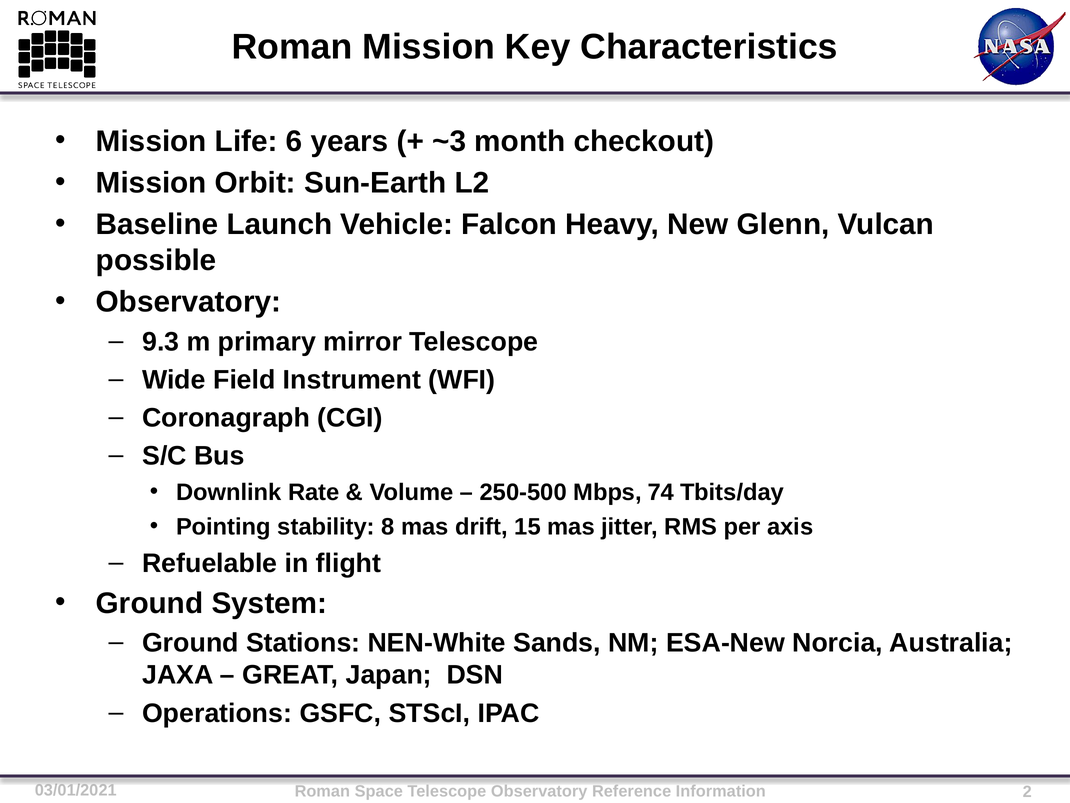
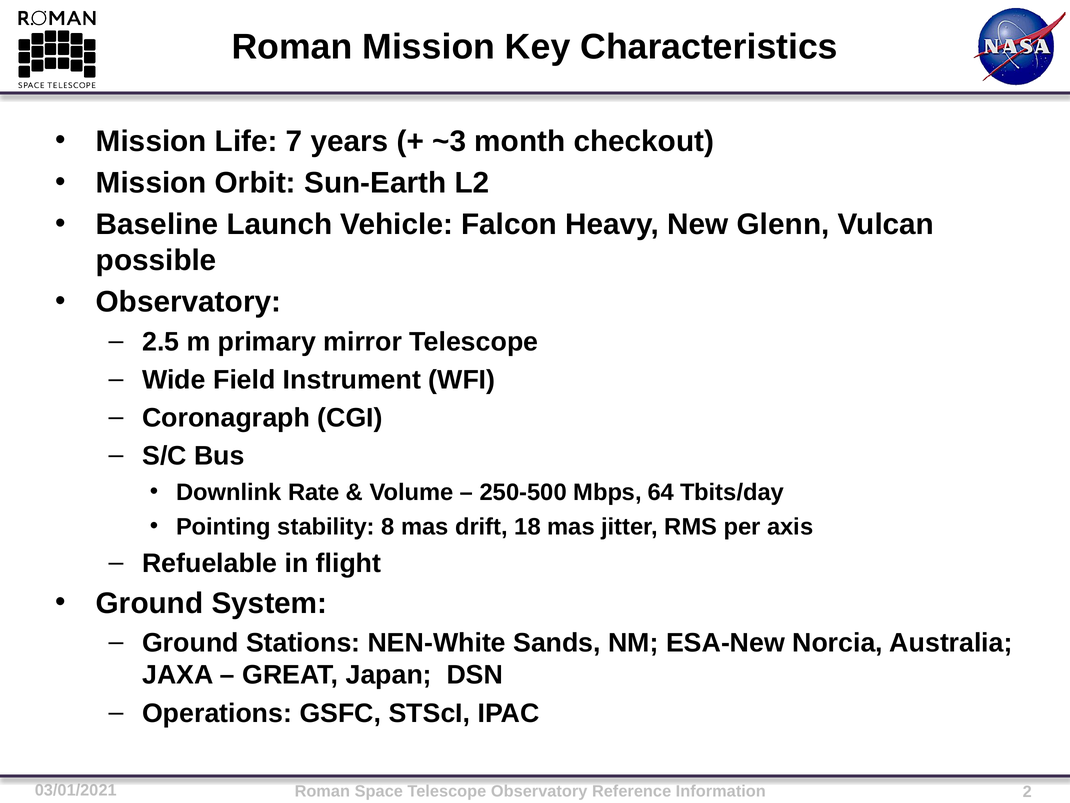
6: 6 -> 7
9.3: 9.3 -> 2.5
74: 74 -> 64
15: 15 -> 18
